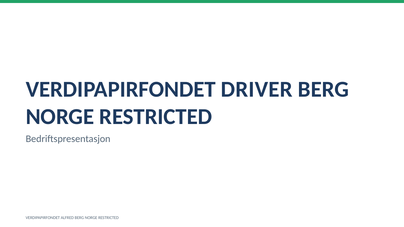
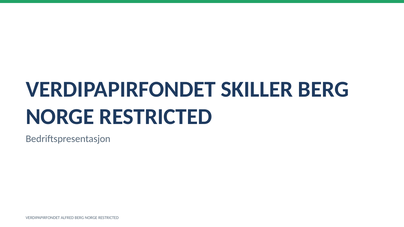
DRIVER: DRIVER -> SKILLER
